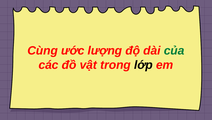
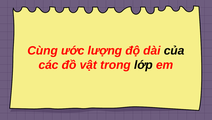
của colour: green -> black
